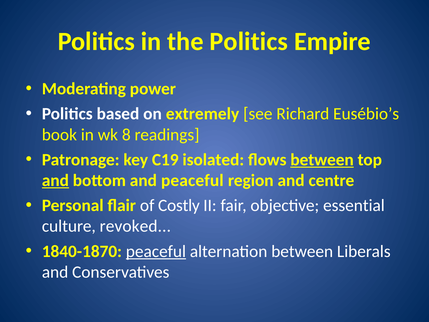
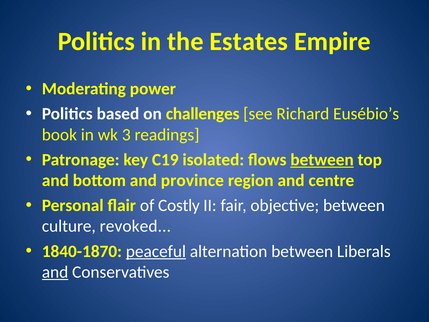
the Politics: Politics -> Estates
extremely: extremely -> challenges
8: 8 -> 3
and at (55, 180) underline: present -> none
and peaceful: peaceful -> province
objective essential: essential -> between
and at (55, 272) underline: none -> present
